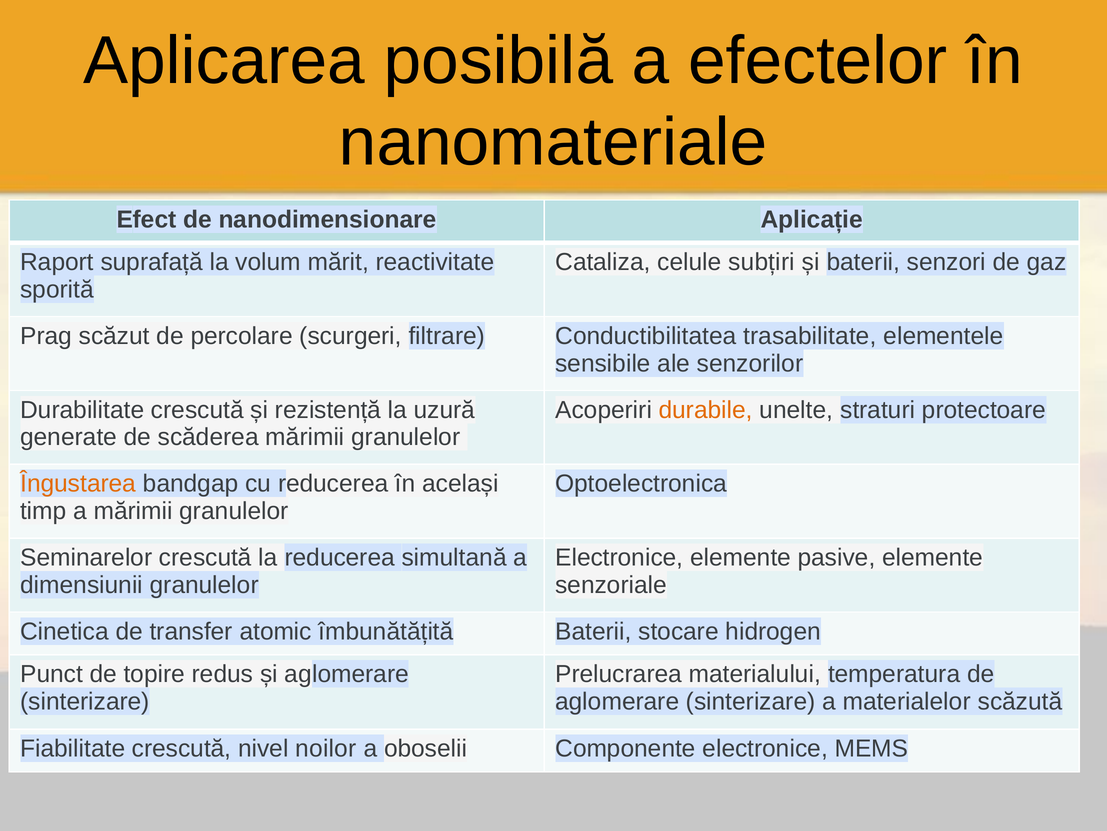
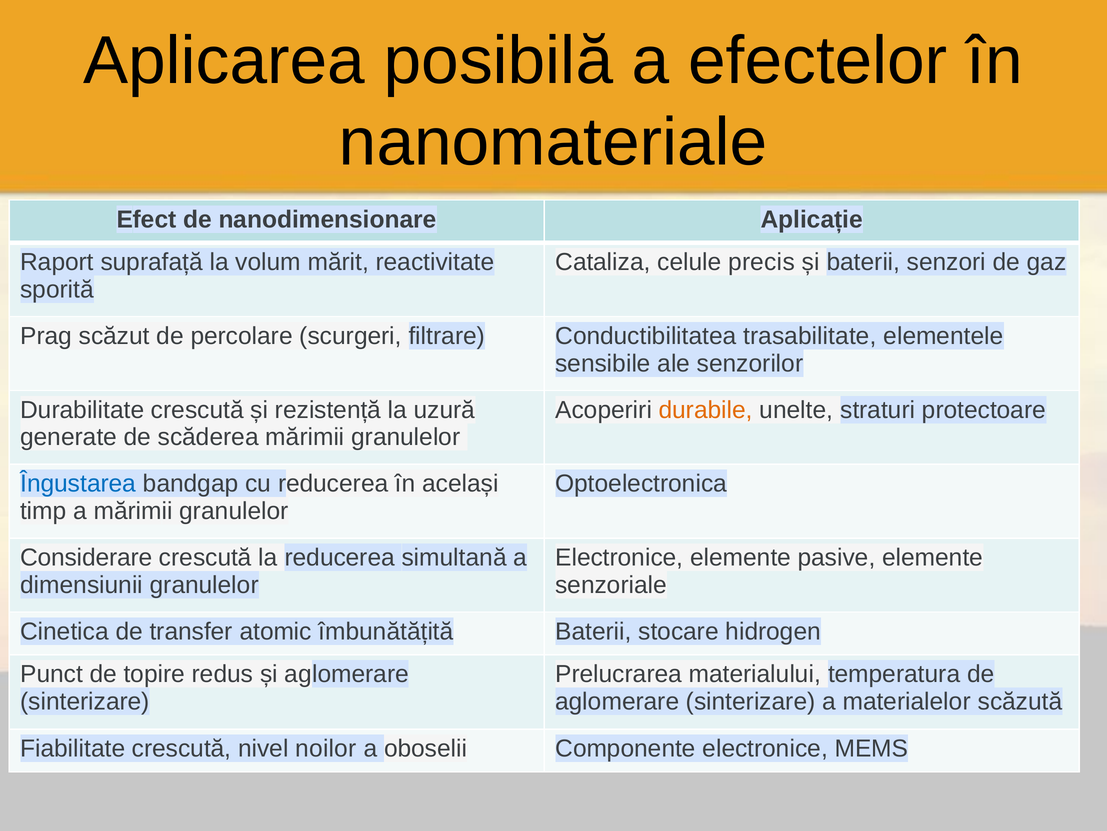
subțiri: subțiri -> precis
Îngustarea colour: orange -> blue
Seminarelor: Seminarelor -> Considerare
